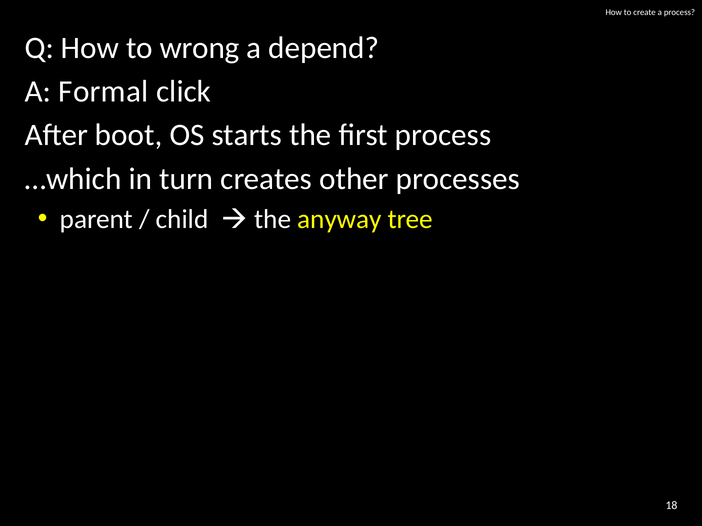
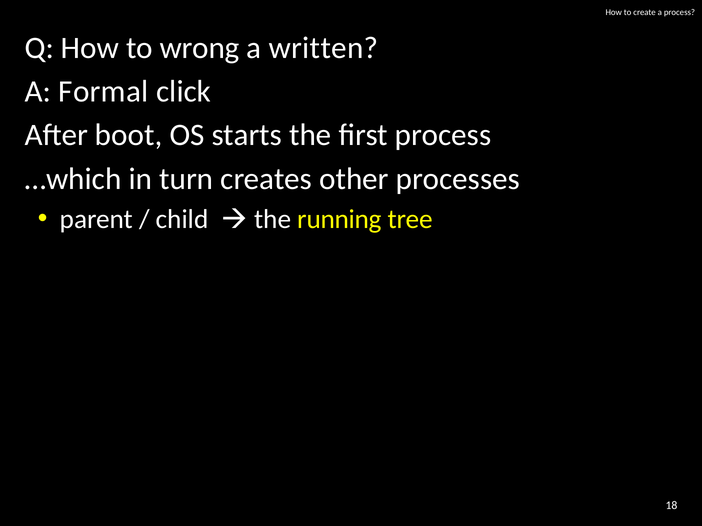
depend: depend -> written
anyway: anyway -> running
